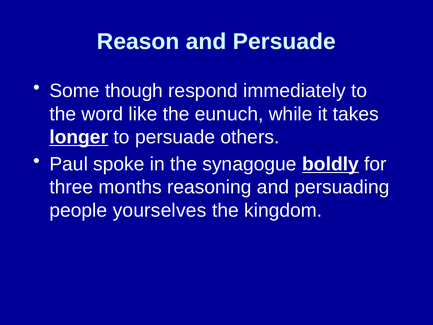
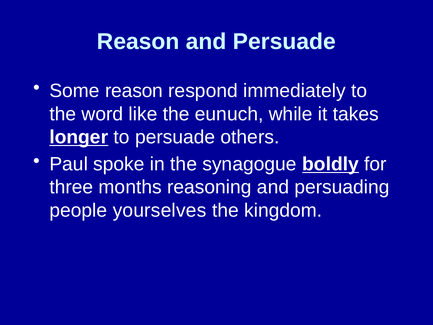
Some though: though -> reason
